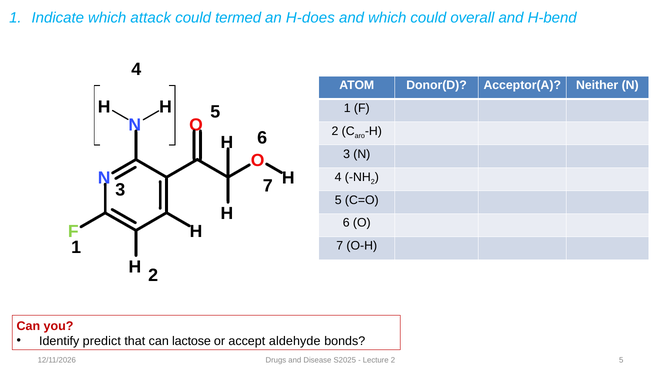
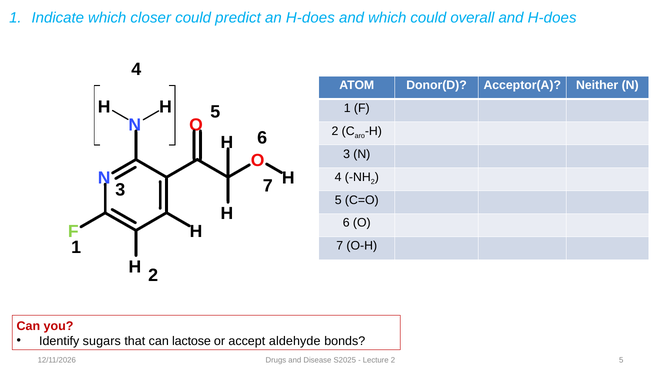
attack: attack -> closer
termed: termed -> predict
and H-bend: H-bend -> H-does
predict: predict -> sugars
